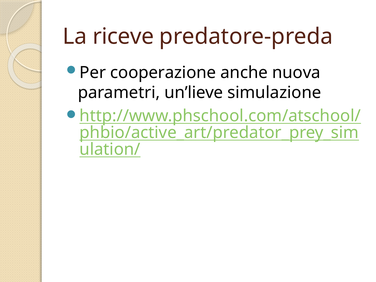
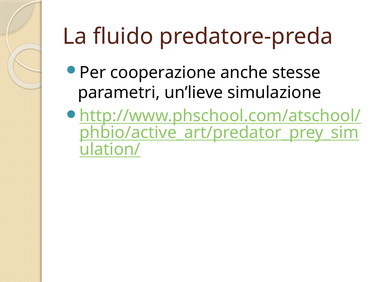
riceve: riceve -> fluido
nuova: nuova -> stesse
